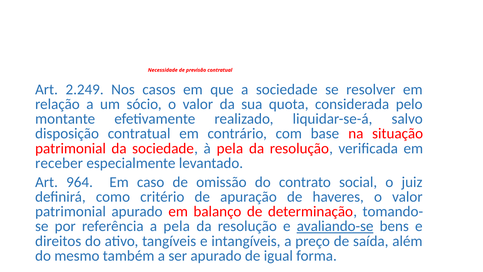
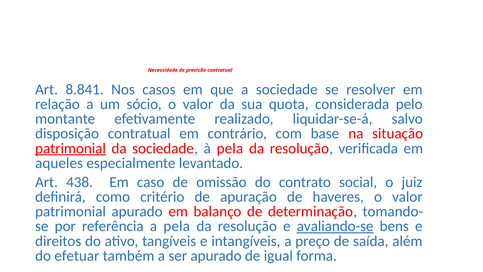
2.249: 2.249 -> 8.841
patrimonial at (71, 148) underline: none -> present
receber: receber -> aqueles
964: 964 -> 438
mesmo: mesmo -> efetuar
